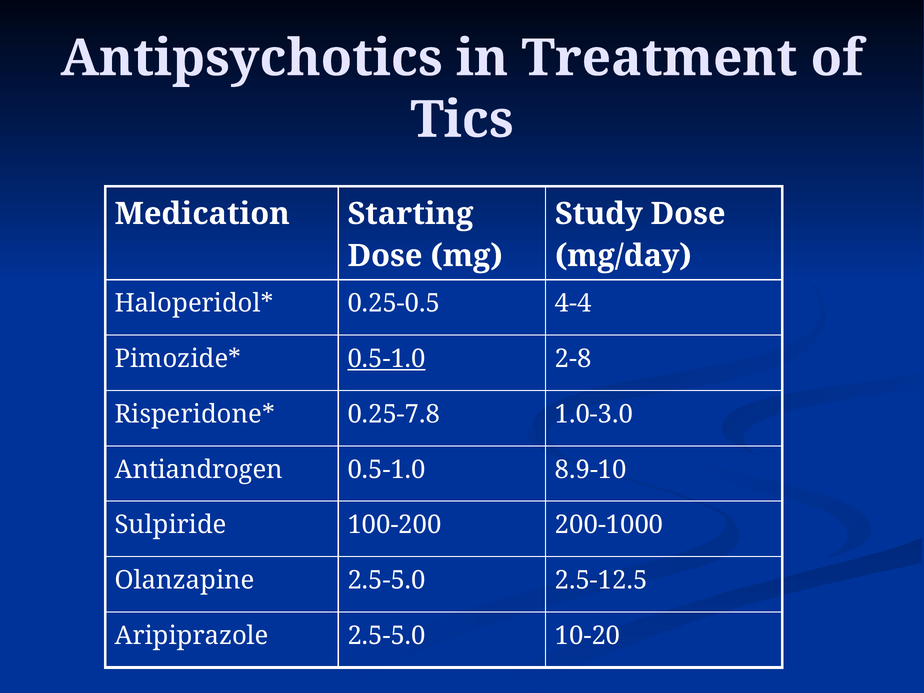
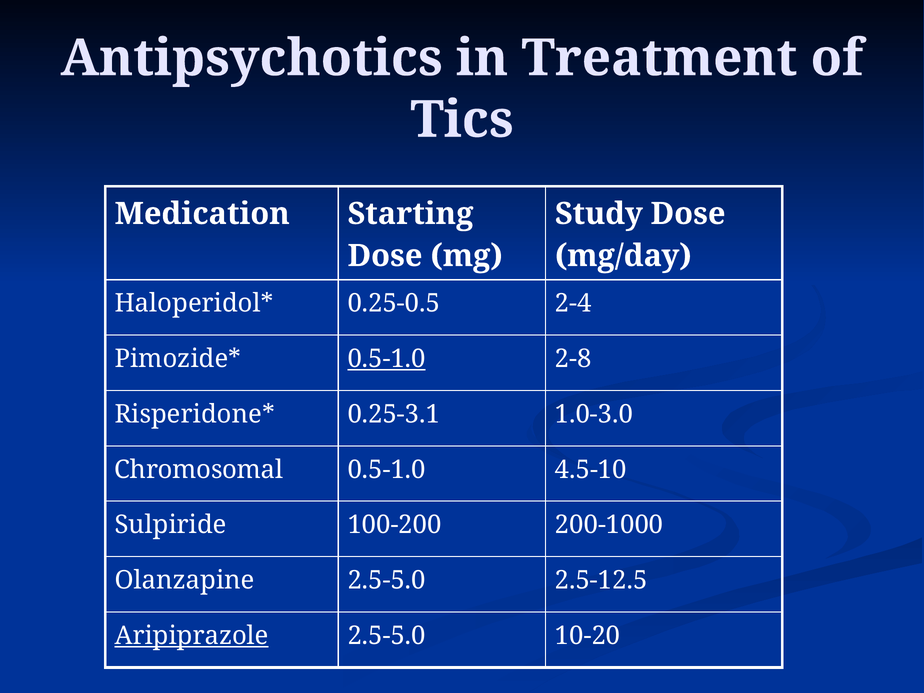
4-4: 4-4 -> 2-4
0.25-7.8: 0.25-7.8 -> 0.25-3.1
Antiandrogen: Antiandrogen -> Chromosomal
8.9-10: 8.9-10 -> 4.5-10
Aripiprazole underline: none -> present
